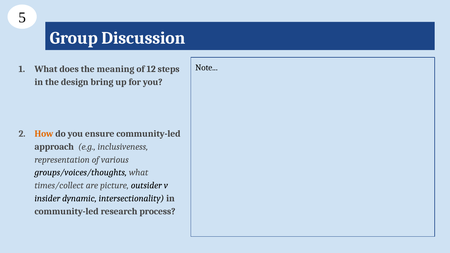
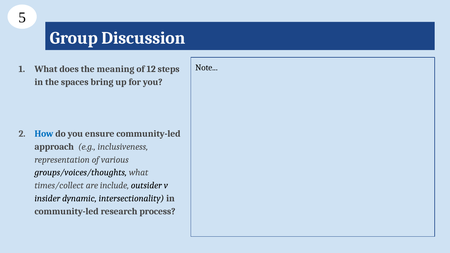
design: design -> spaces
How colour: orange -> blue
picture: picture -> include
